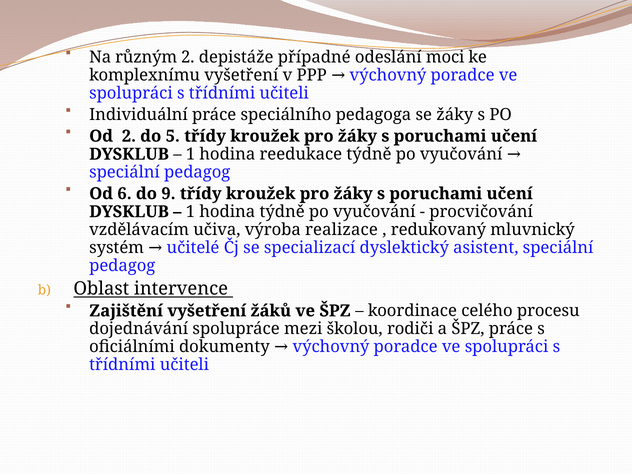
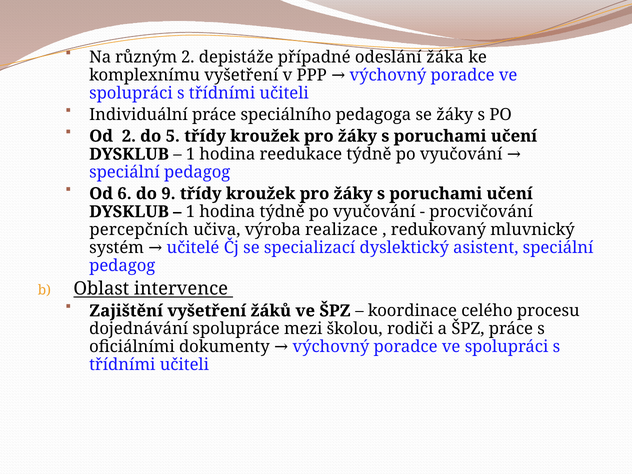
moci: moci -> žáka
vzdělávacím: vzdělávacím -> percepčních
